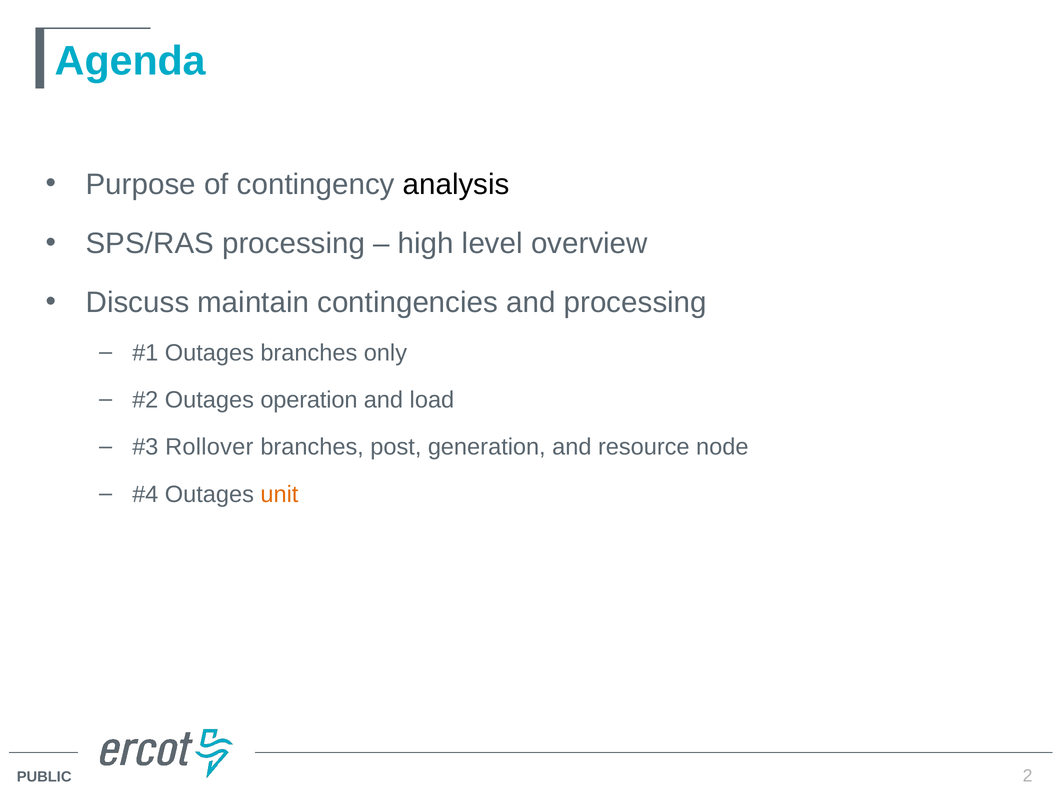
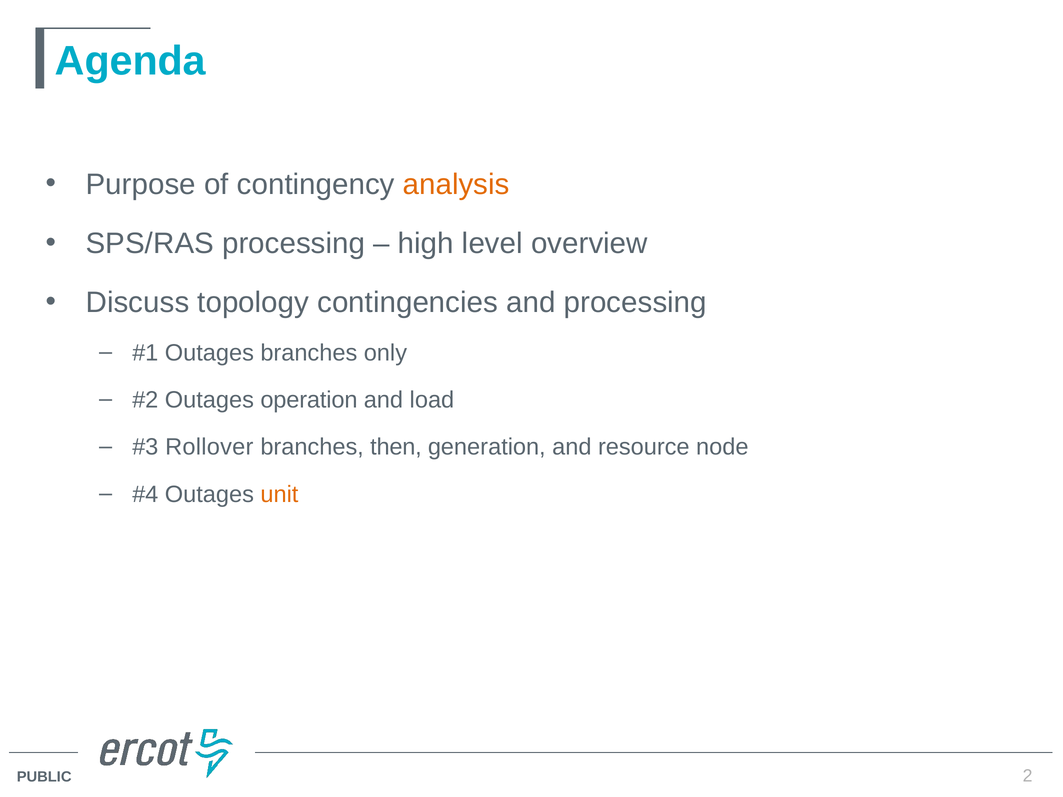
analysis colour: black -> orange
maintain: maintain -> topology
post: post -> then
